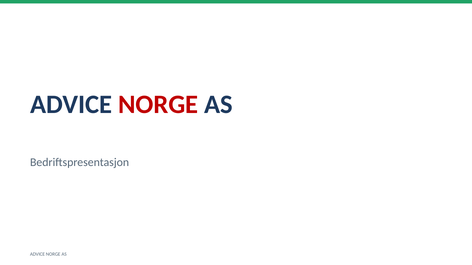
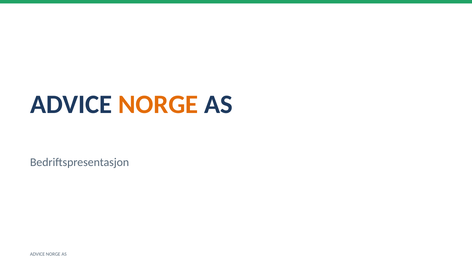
NORGE at (158, 105) colour: red -> orange
